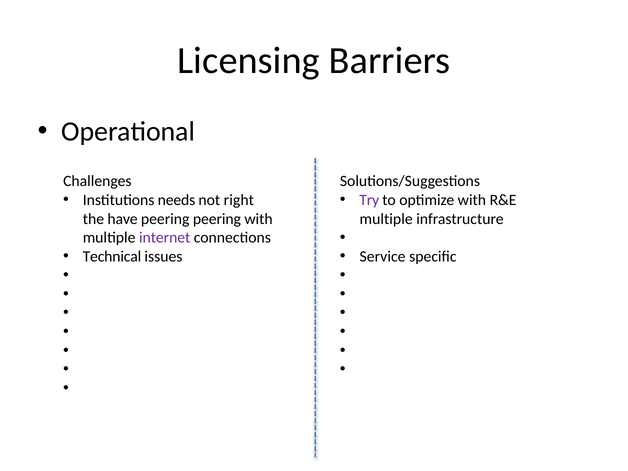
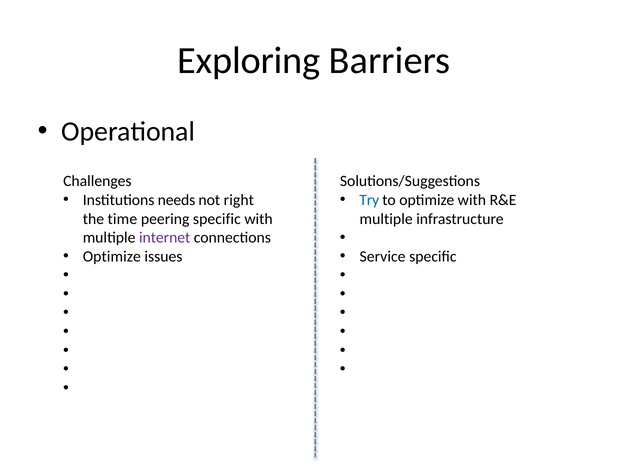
Licensing: Licensing -> Exploring
Try colour: purple -> blue
have: have -> time
peering peering: peering -> specific
Technical at (112, 257): Technical -> Optimize
